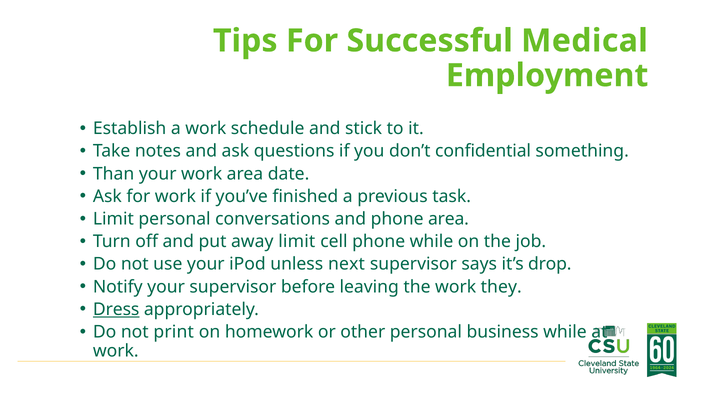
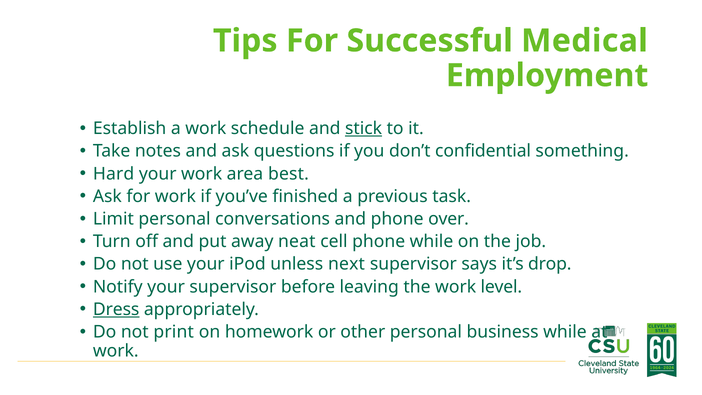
stick underline: none -> present
Than: Than -> Hard
date: date -> best
phone area: area -> over
away limit: limit -> neat
they: they -> level
